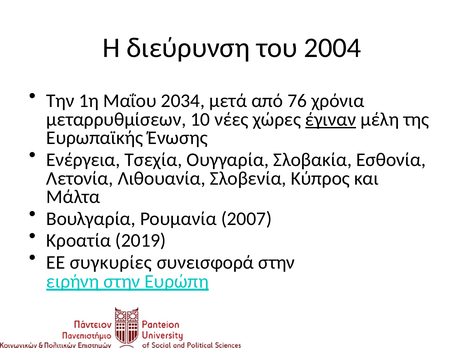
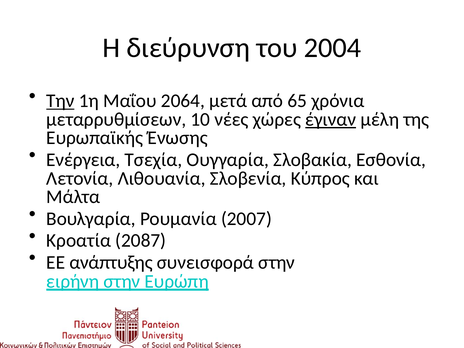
Την underline: none -> present
2034: 2034 -> 2064
76: 76 -> 65
2019: 2019 -> 2087
συγκυρίες: συγκυρίες -> ανάπτυξης
